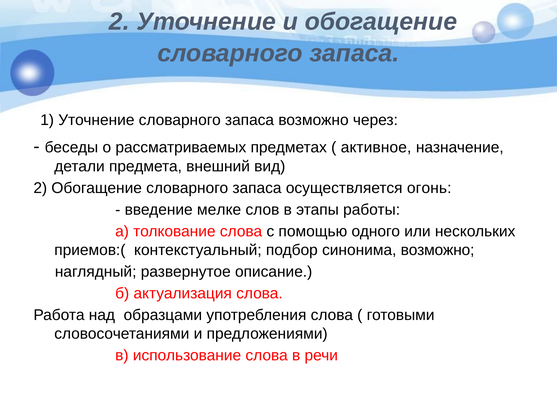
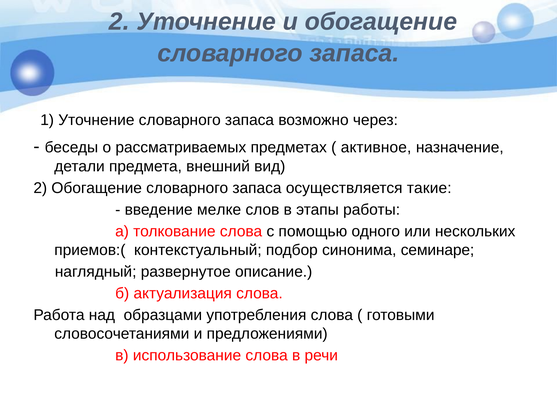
огонь: огонь -> такие
синонима возможно: возможно -> семинаре
